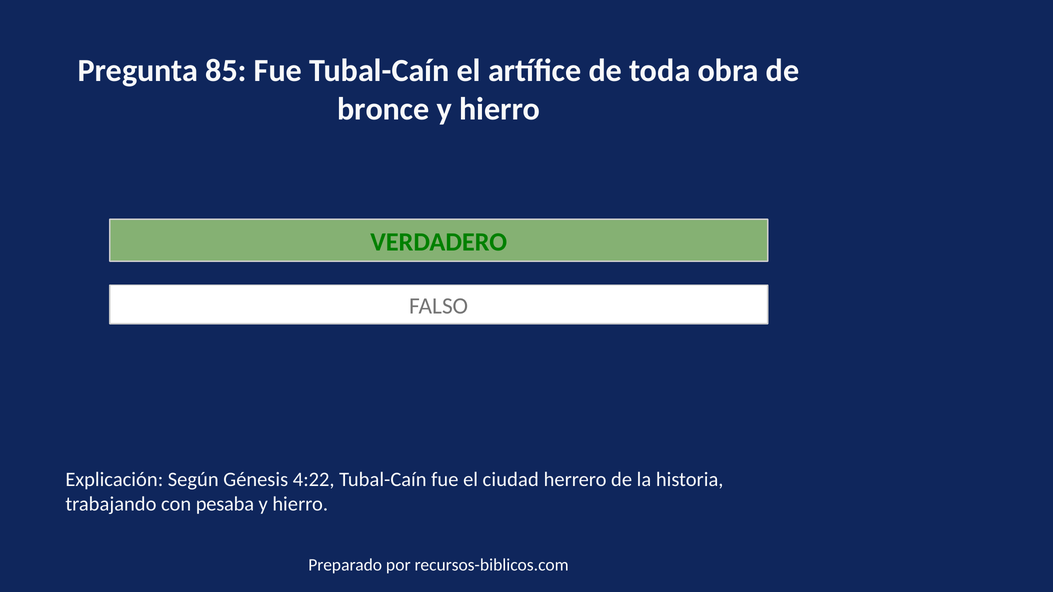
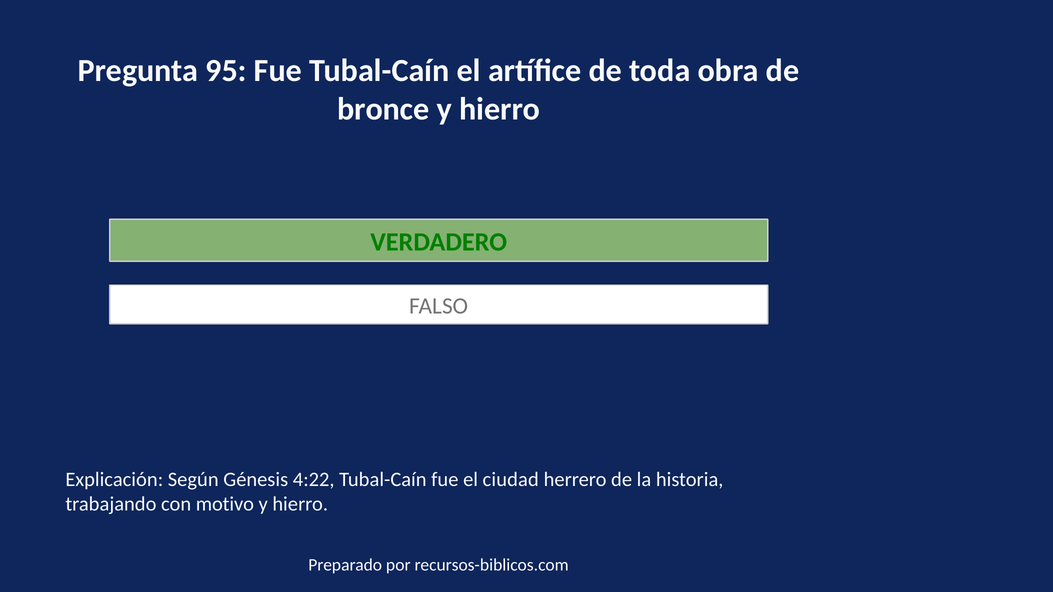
85: 85 -> 95
pesaba: pesaba -> motivo
